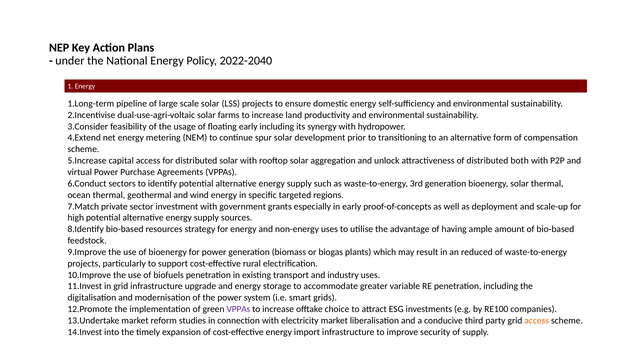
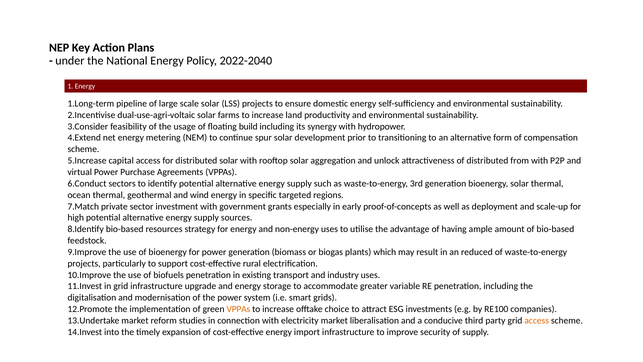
floating early: early -> build
both: both -> from
VPPAs at (238, 309) colour: purple -> orange
